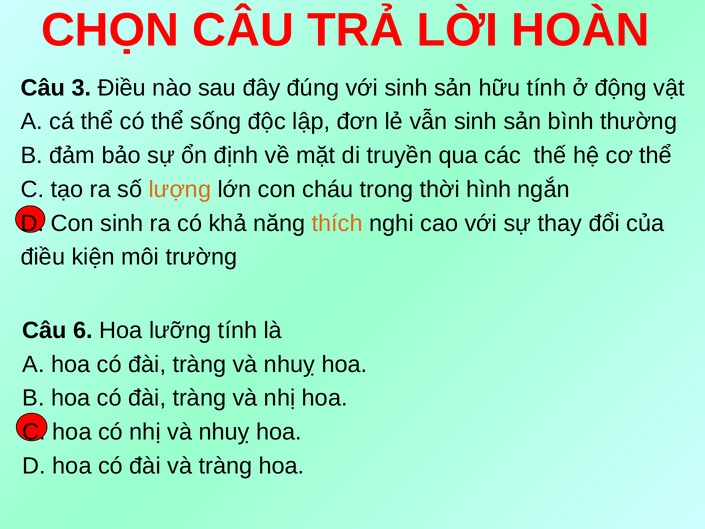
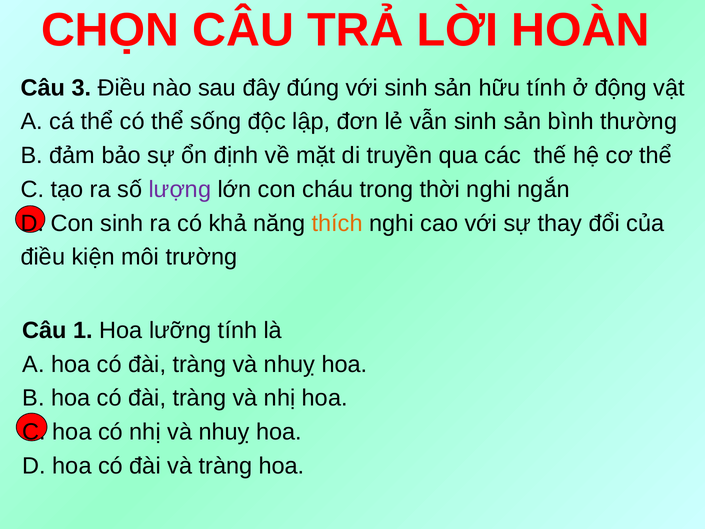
lượng colour: orange -> purple
thời hình: hình -> nghi
6: 6 -> 1
